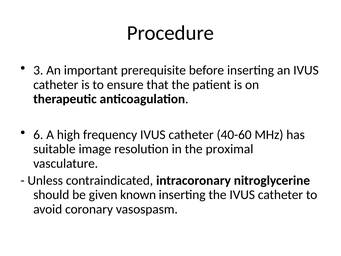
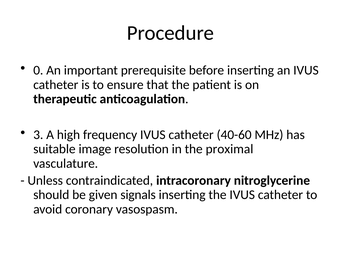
3: 3 -> 0
6: 6 -> 3
known: known -> signals
